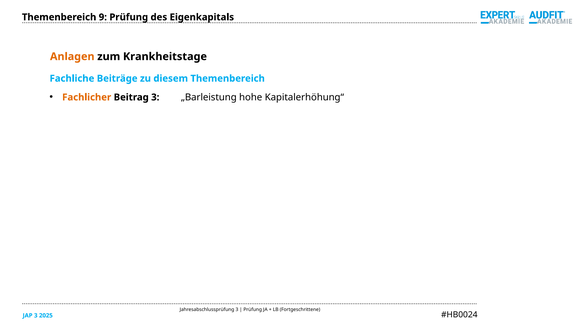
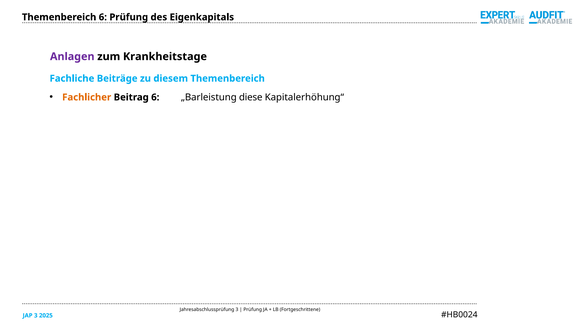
Themenbereich 9: 9 -> 6
Anlagen colour: orange -> purple
Beitrag 3: 3 -> 6
hohe: hohe -> diese
